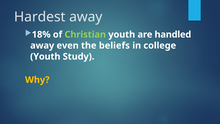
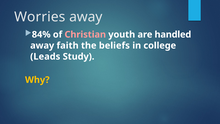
Hardest: Hardest -> Worries
18%: 18% -> 84%
Christian colour: light green -> pink
even: even -> faith
Youth at (45, 56): Youth -> Leads
